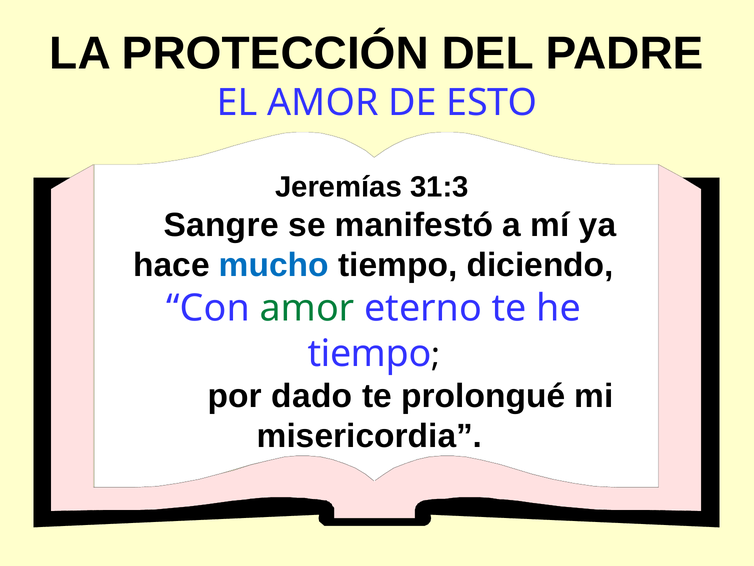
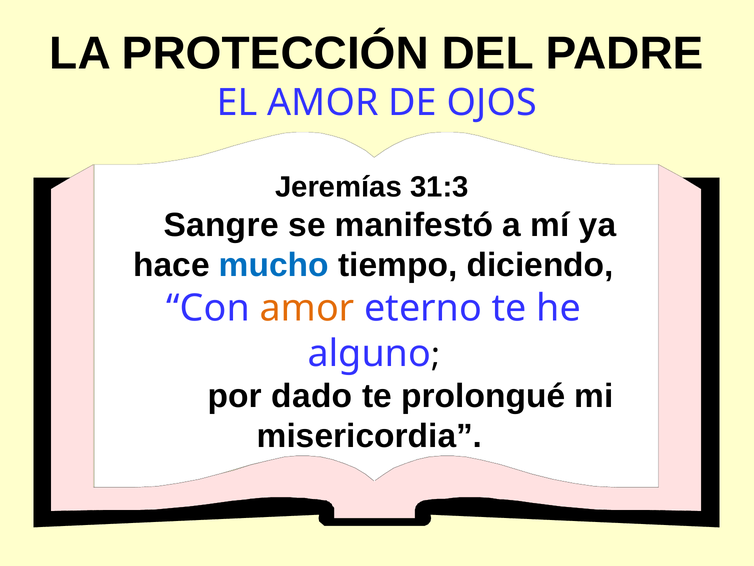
ESTO: ESTO -> OJOS
amor at (307, 308) colour: green -> orange
tiempo at (369, 353): tiempo -> alguno
